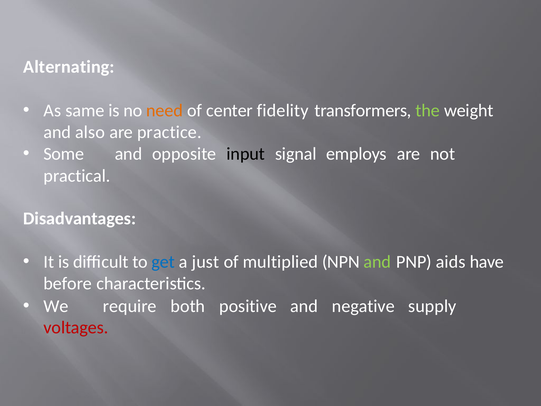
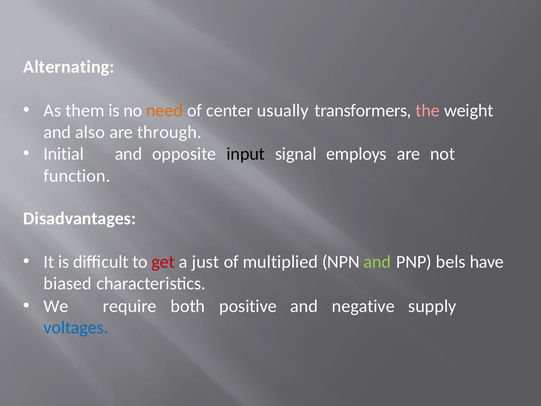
same: same -> them
fidelity: fidelity -> usually
the colour: light green -> pink
practice: practice -> through
Some: Some -> Initial
practical: practical -> function
get colour: blue -> red
aids: aids -> bels
before: before -> biased
voltages colour: red -> blue
